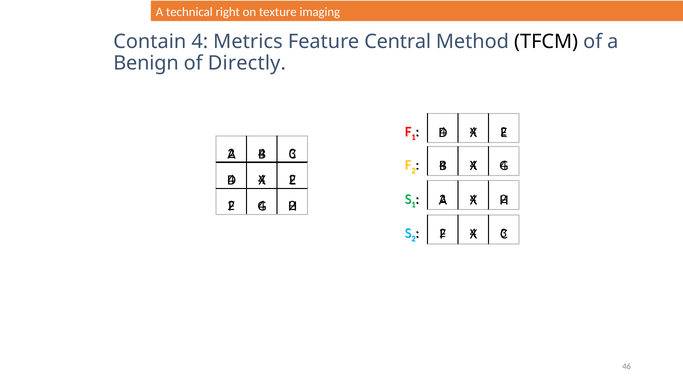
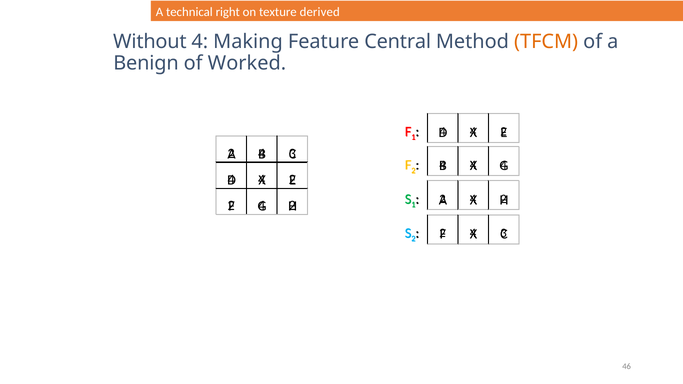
imaging: imaging -> derived
Contain: Contain -> Without
Metrics: Metrics -> Making
TFCM colour: black -> orange
Directly: Directly -> Worked
